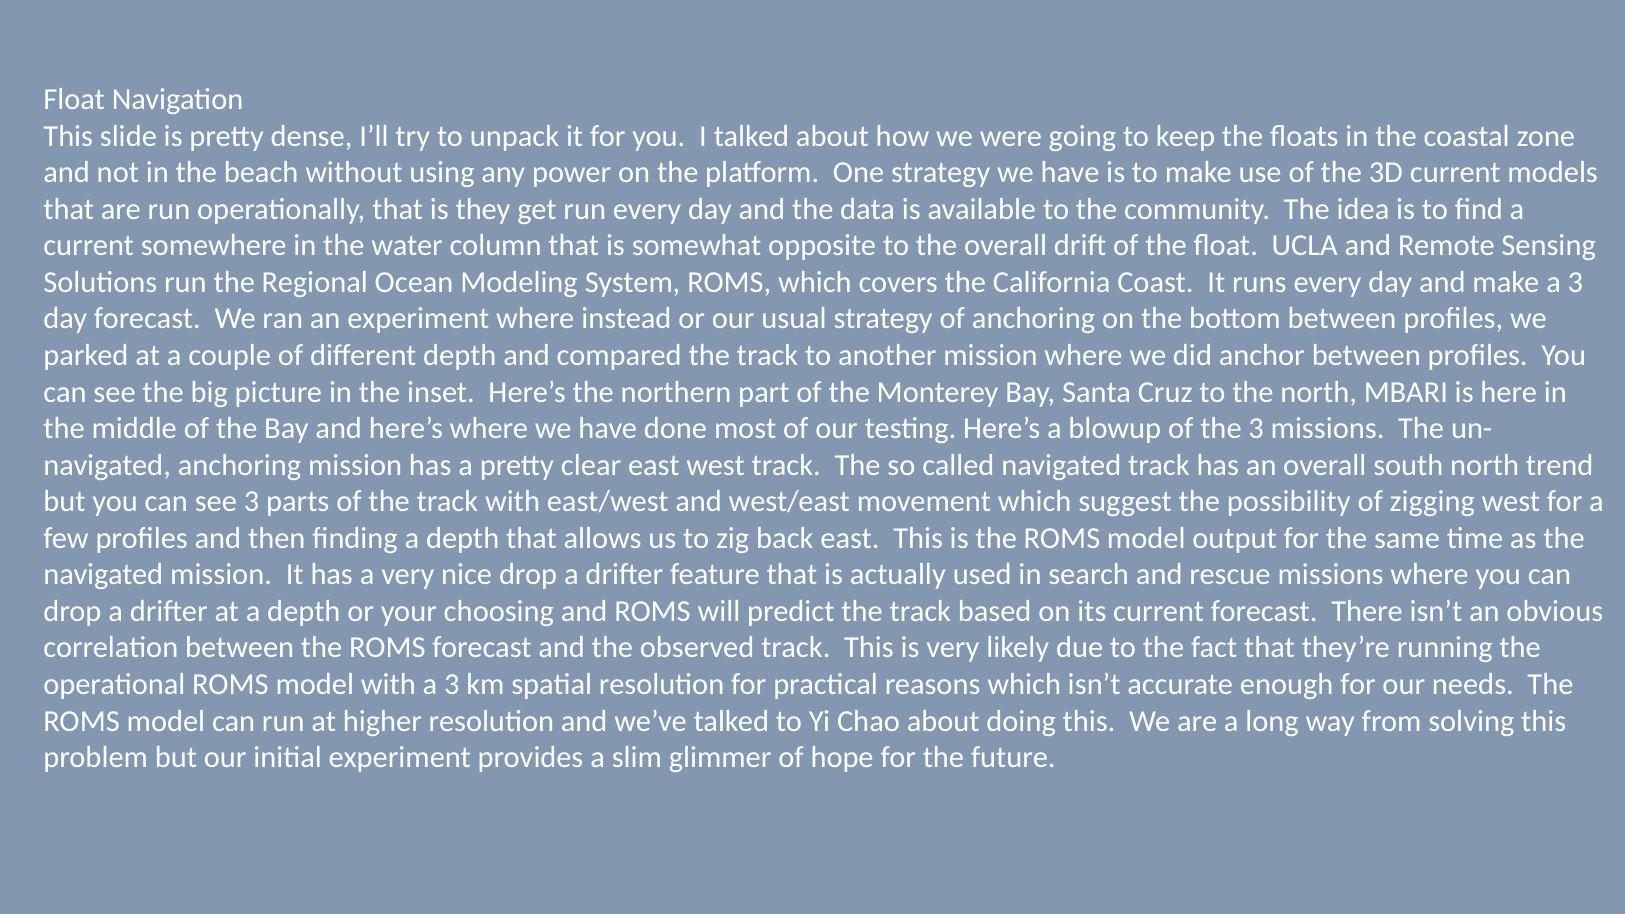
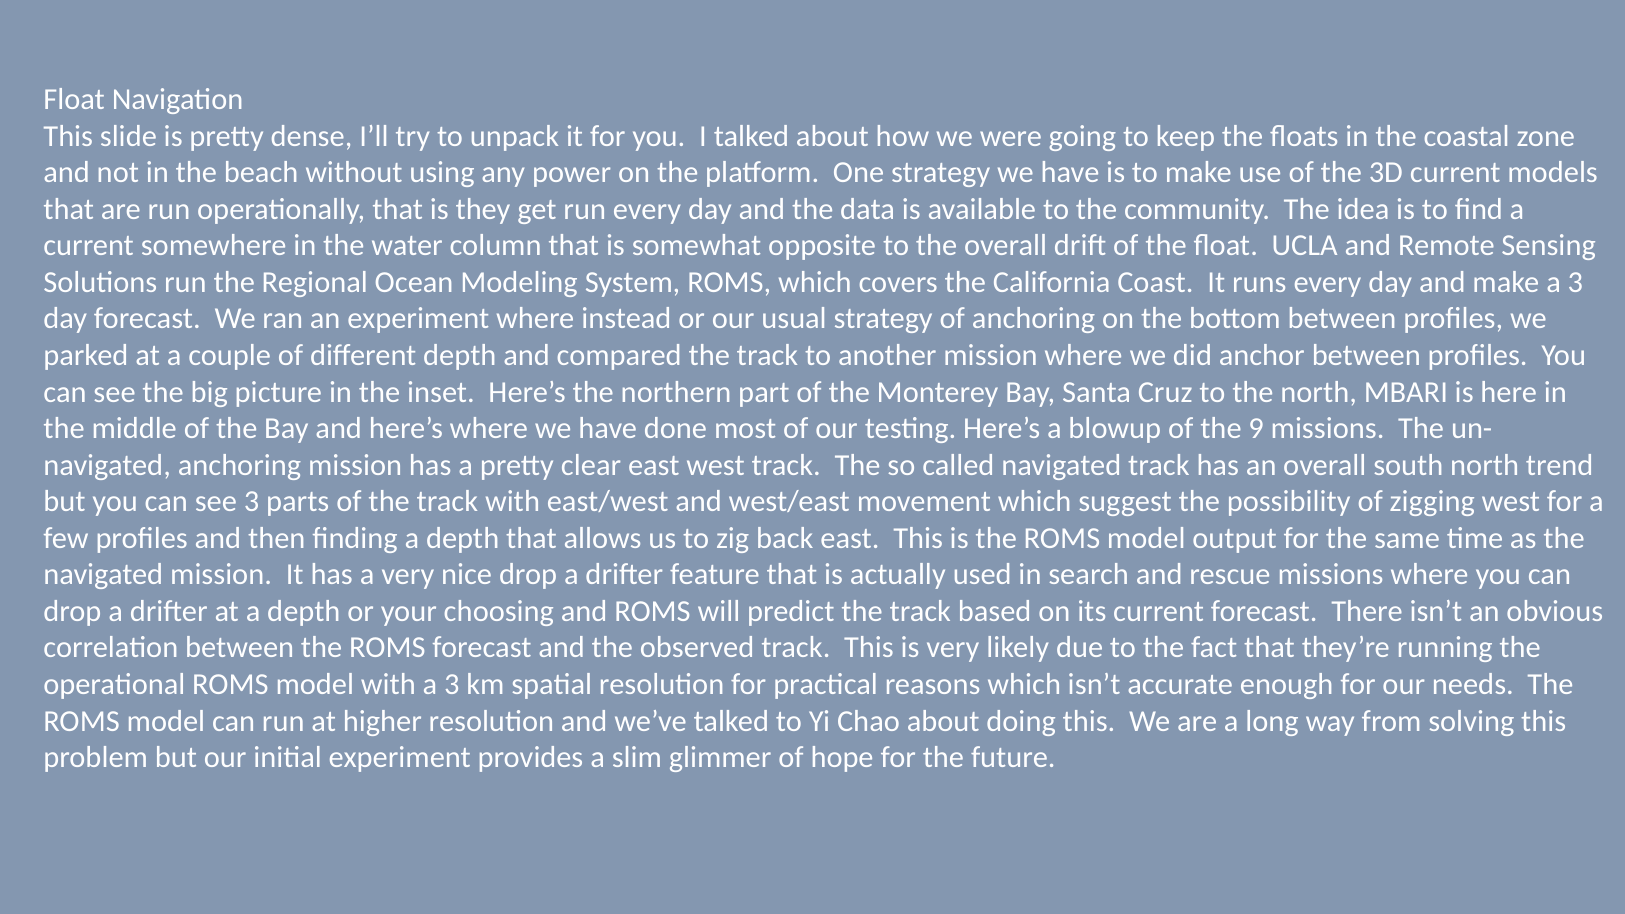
the 3: 3 -> 9
